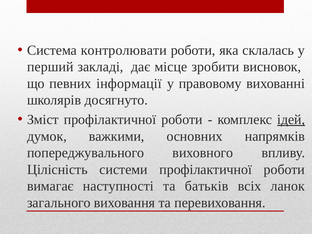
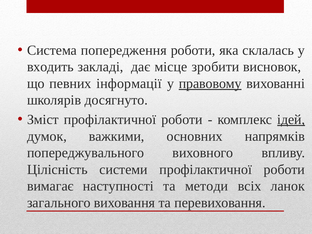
контролювати: контролювати -> попередження
перший: перший -> входить
правовому underline: none -> present
батьків: батьків -> методи
